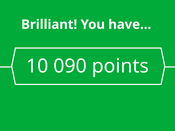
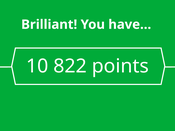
090: 090 -> 822
